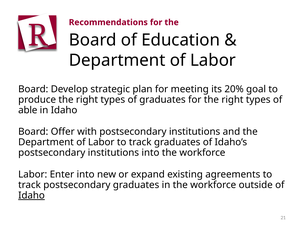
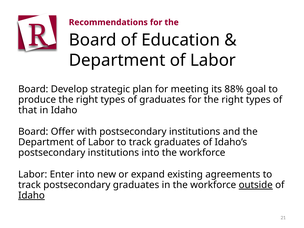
20%: 20% -> 88%
able: able -> that
outside underline: none -> present
